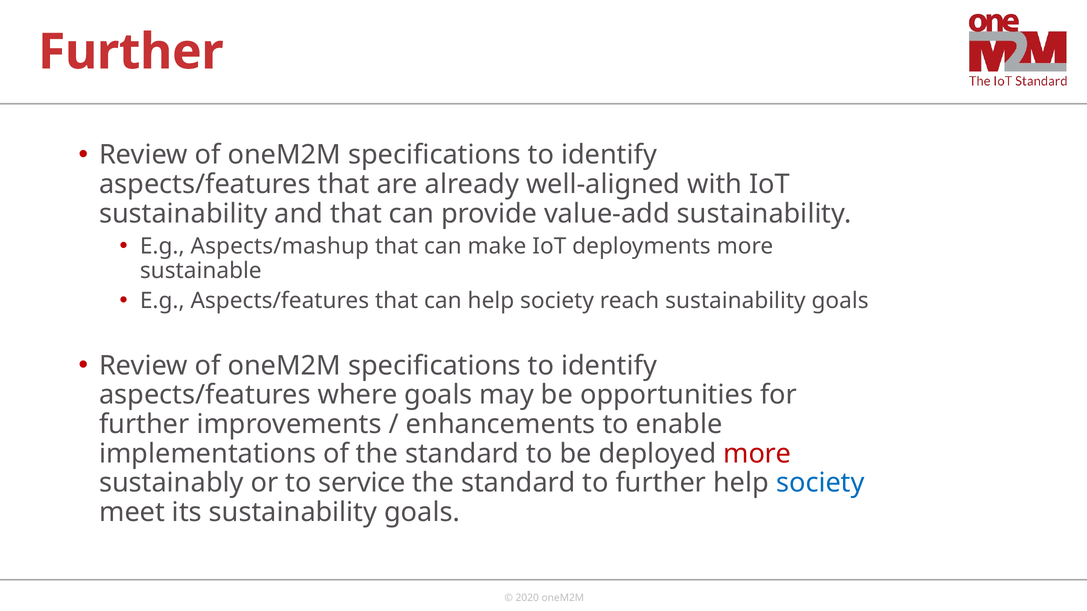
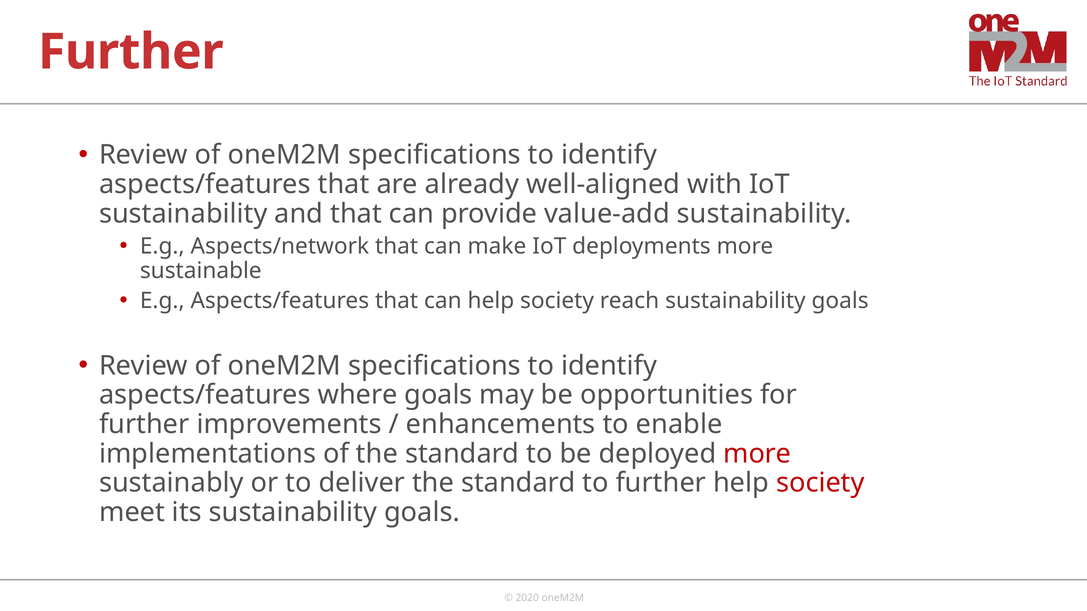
Aspects/mashup: Aspects/mashup -> Aspects/network
service: service -> deliver
society at (820, 483) colour: blue -> red
